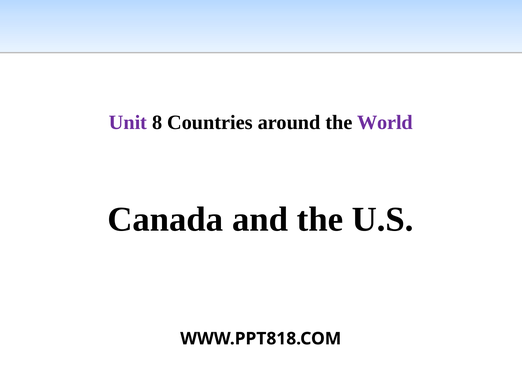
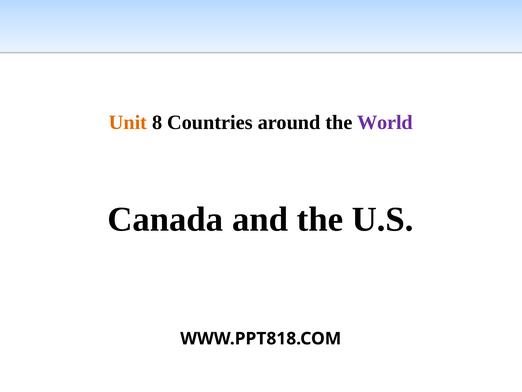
Unit colour: purple -> orange
